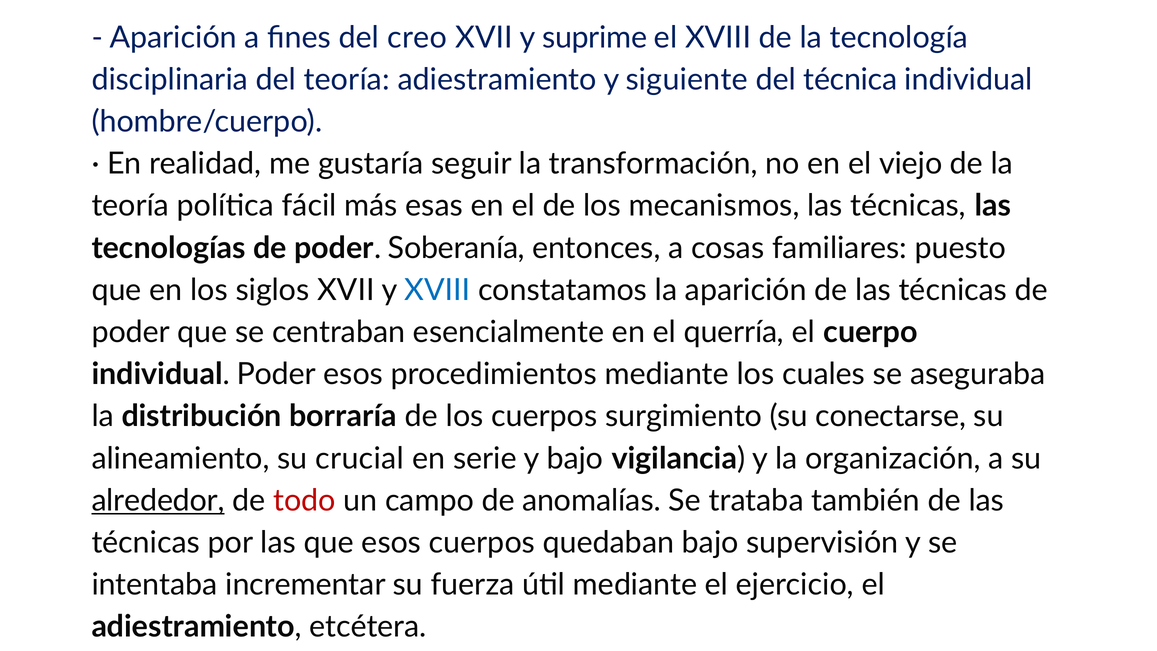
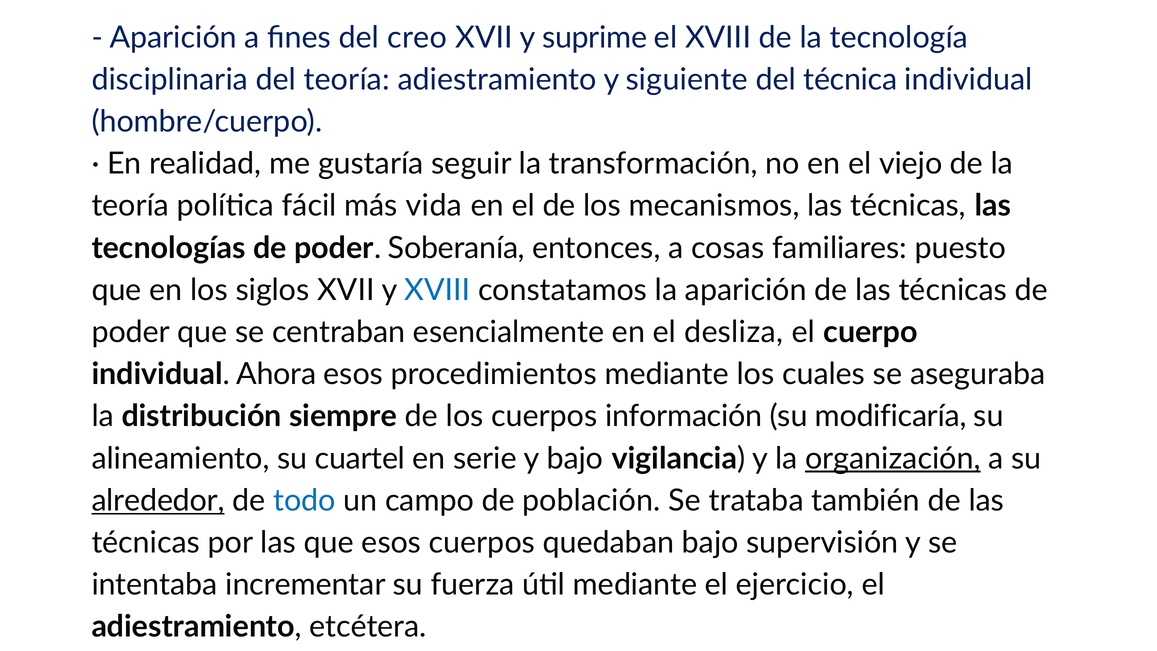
esas: esas -> vida
querría: querría -> desliza
individual Poder: Poder -> Ahora
borraría: borraría -> siempre
surgimiento: surgimiento -> información
conectarse: conectarse -> modificaría
crucial: crucial -> cuartel
organización underline: none -> present
todo colour: red -> blue
anomalías: anomalías -> población
